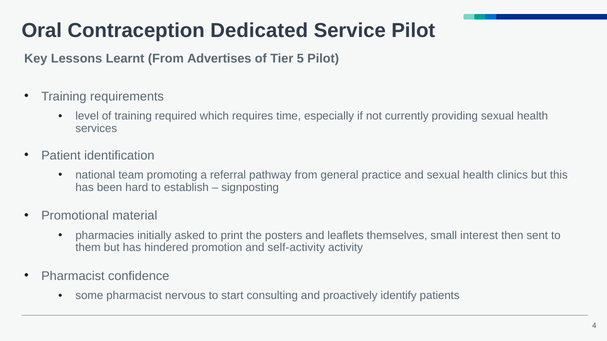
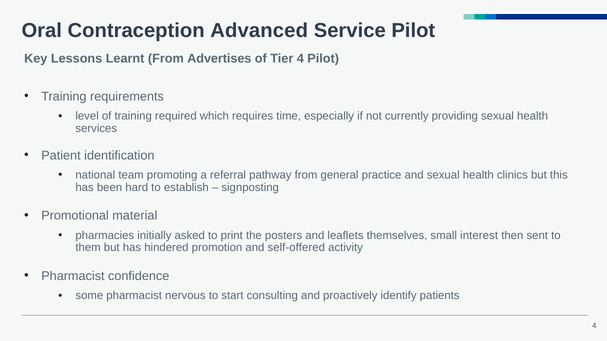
Dedicated: Dedicated -> Advanced
Tier 5: 5 -> 4
self-activity: self-activity -> self-offered
